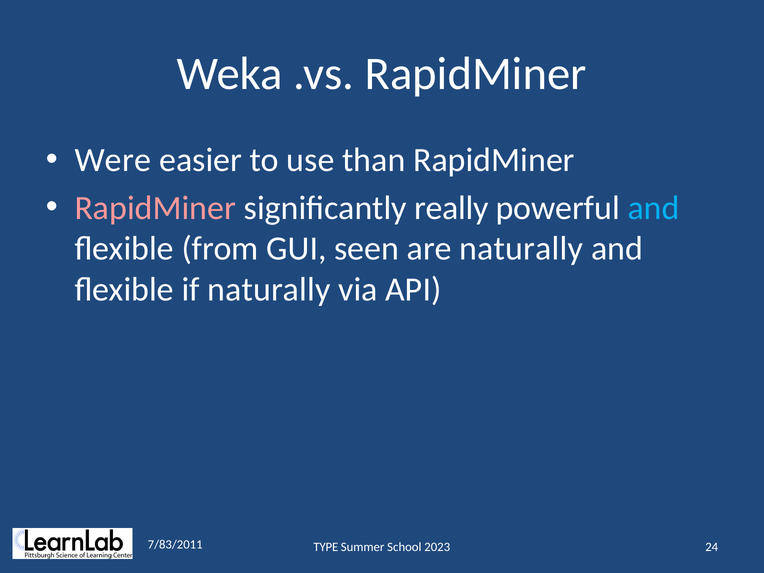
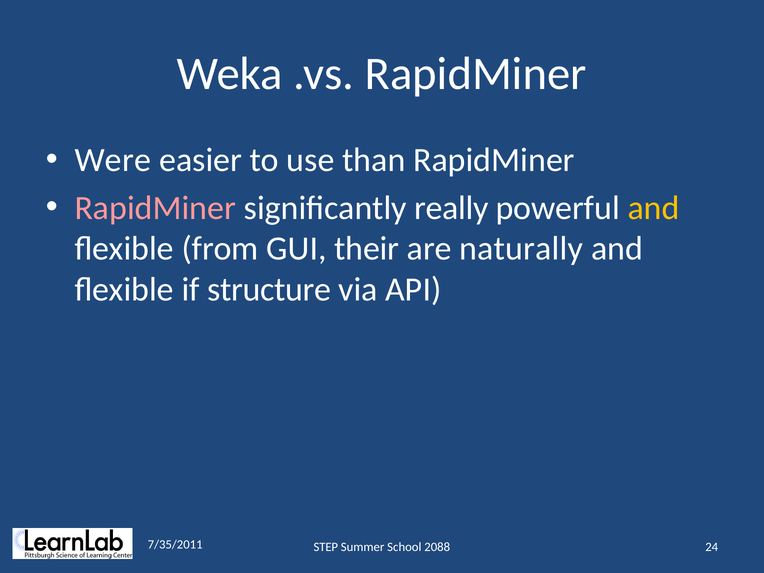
and at (654, 208) colour: light blue -> yellow
seen: seen -> their
if naturally: naturally -> structure
7/83/2011: 7/83/2011 -> 7/35/2011
TYPE: TYPE -> STEP
2023: 2023 -> 2088
